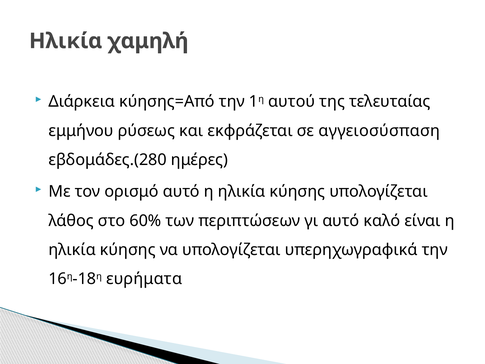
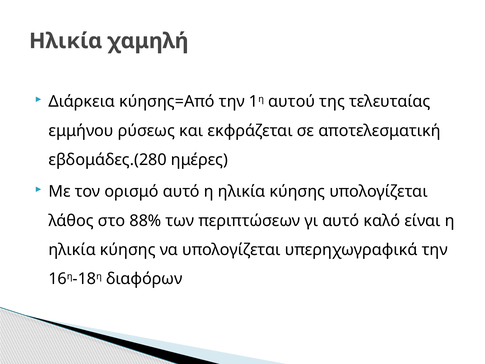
αγγειοσύσπαση: αγγειοσύσπαση -> αποτελεσματική
60%: 60% -> 88%
ευρήματα: ευρήματα -> διαφόρων
